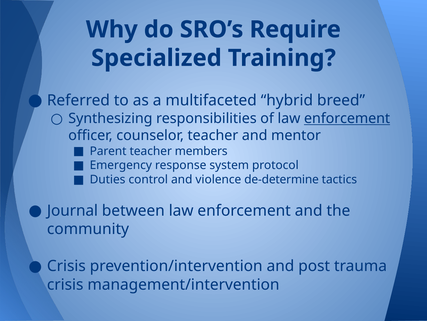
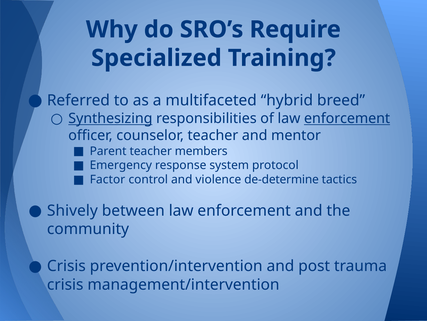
Synthesizing underline: none -> present
Duties: Duties -> Factor
Journal: Journal -> Shively
